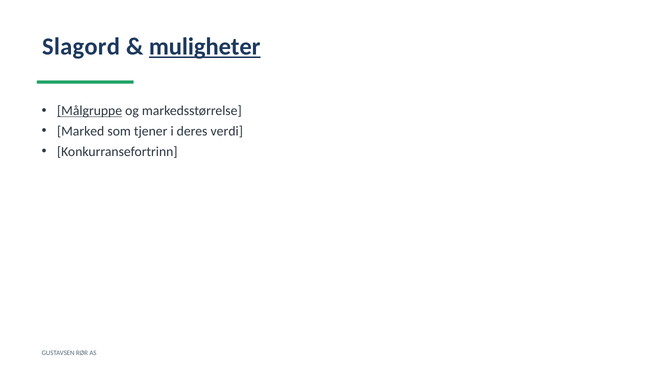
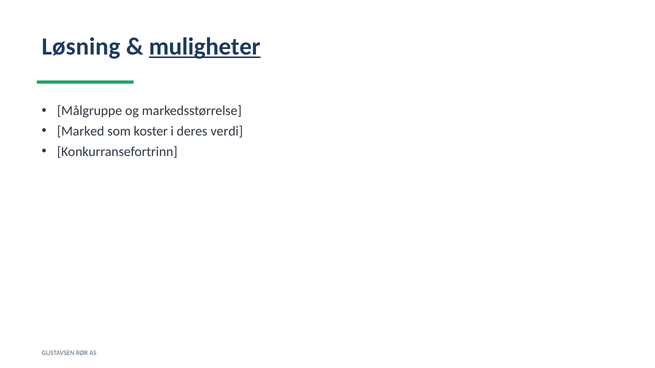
Slagord: Slagord -> Løsning
Målgruppe underline: present -> none
tjener: tjener -> koster
